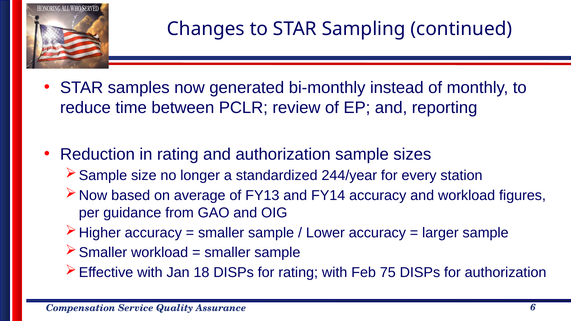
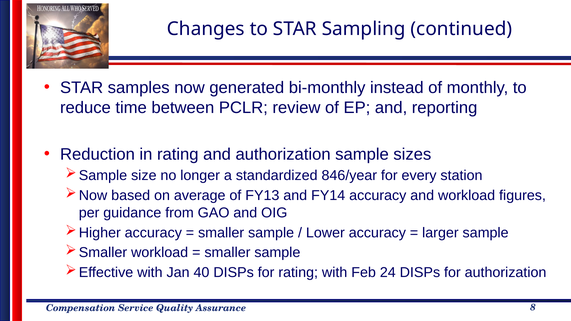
244/year: 244/year -> 846/year
18: 18 -> 40
75: 75 -> 24
6: 6 -> 8
